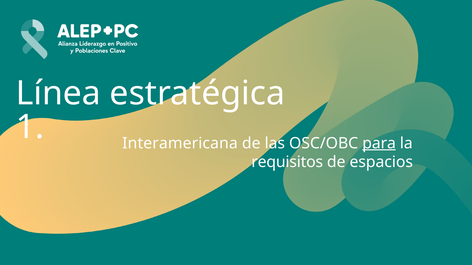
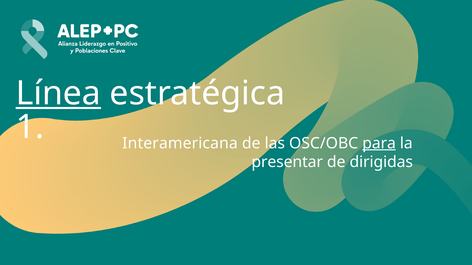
Línea underline: none -> present
requisitos: requisitos -> presentar
espacios: espacios -> dirigidas
